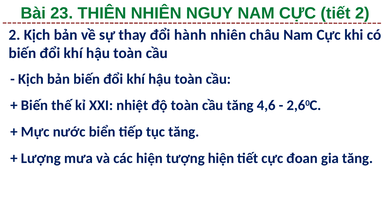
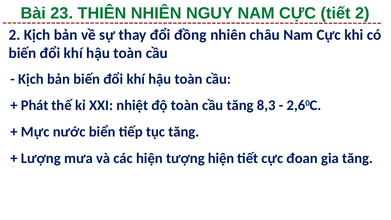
hành: hành -> đồng
Biến at (35, 105): Biến -> Phát
4,6: 4,6 -> 8,3
